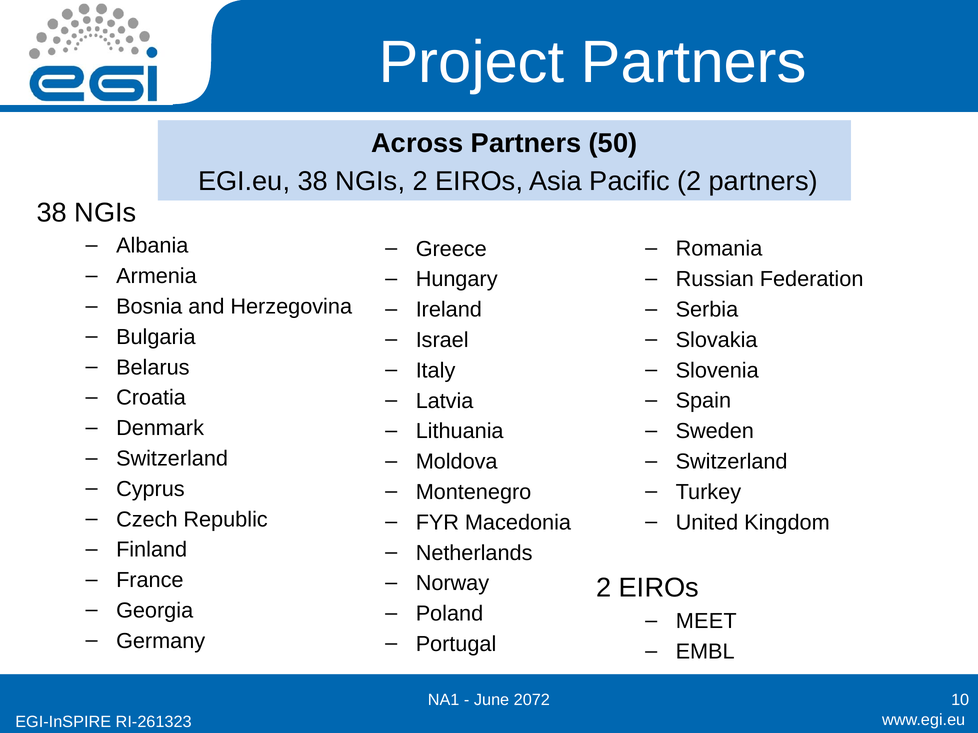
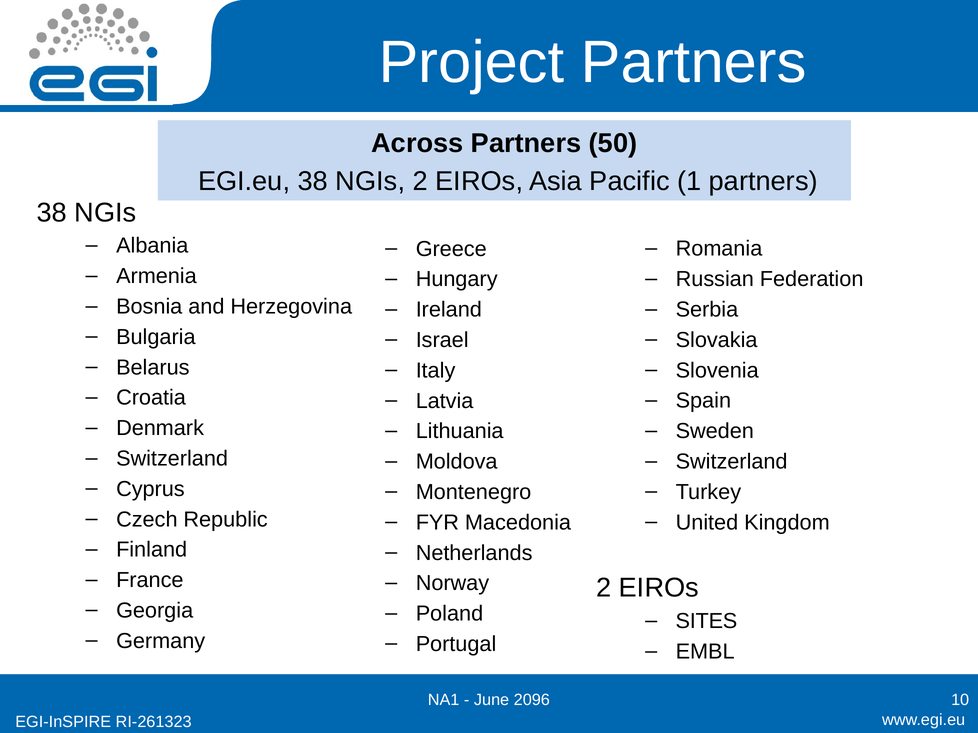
Pacific 2: 2 -> 1
MEET: MEET -> SITES
2072: 2072 -> 2096
